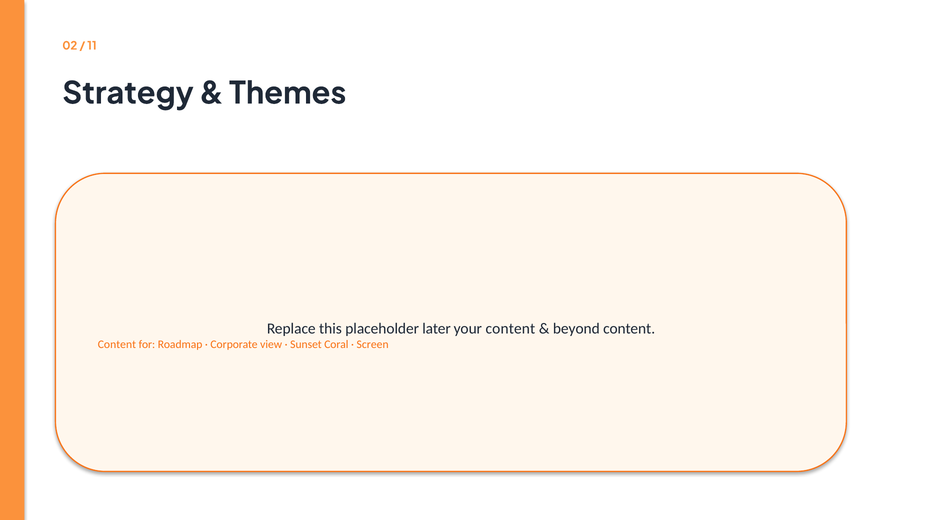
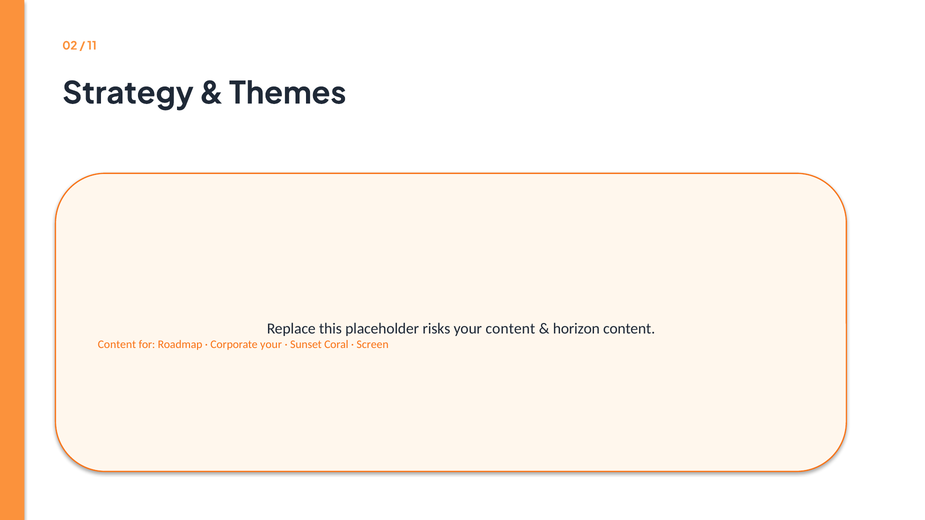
later: later -> risks
beyond: beyond -> horizon
Corporate view: view -> your
